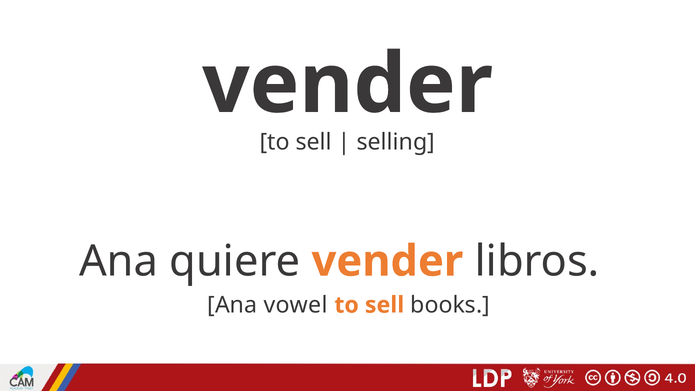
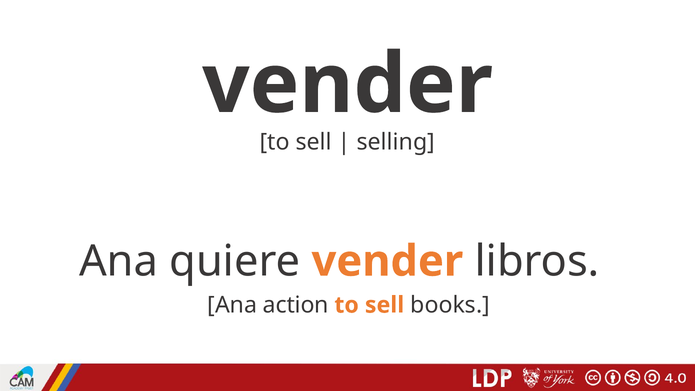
vowel: vowel -> action
